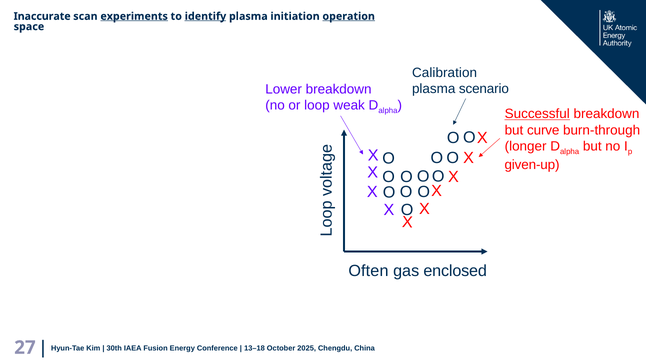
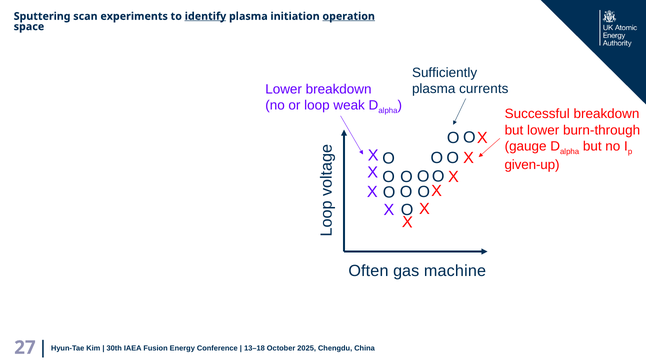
Inaccurate: Inaccurate -> Sputtering
experiments underline: present -> none
Calibration: Calibration -> Sufficiently
scenario: scenario -> currents
Successful underline: present -> none
but curve: curve -> lower
longer: longer -> gauge
enclosed: enclosed -> machine
